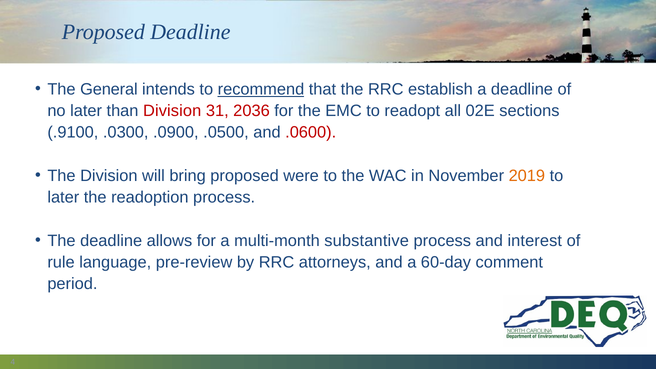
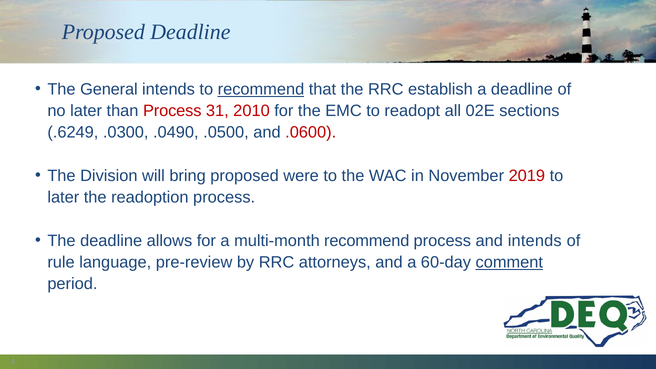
than Division: Division -> Process
2036: 2036 -> 2010
.9100: .9100 -> .6249
.0900: .0900 -> .0490
2019 colour: orange -> red
multi-month substantive: substantive -> recommend
and interest: interest -> intends
comment underline: none -> present
